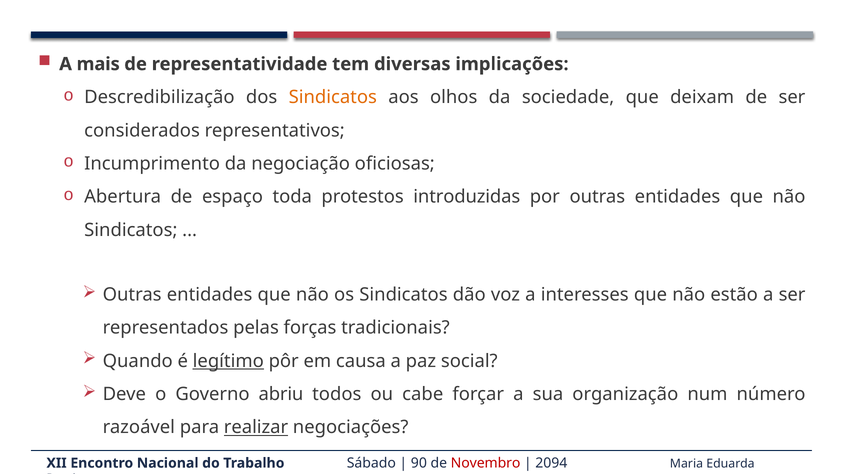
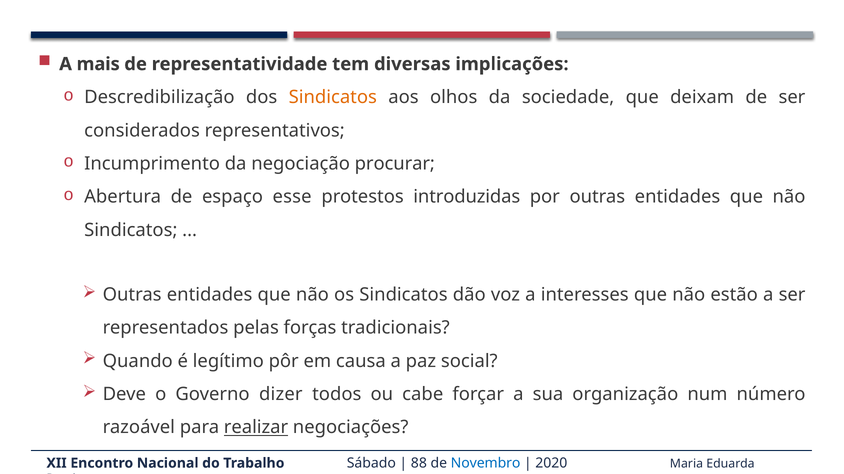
oficiosas: oficiosas -> procurar
toda: toda -> esse
legítimo underline: present -> none
abriu: abriu -> dizer
90: 90 -> 88
Novembro colour: red -> blue
2094: 2094 -> 2020
